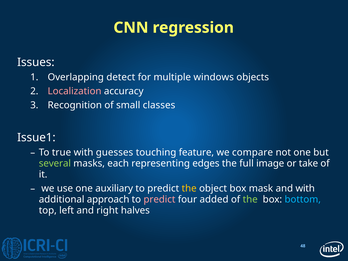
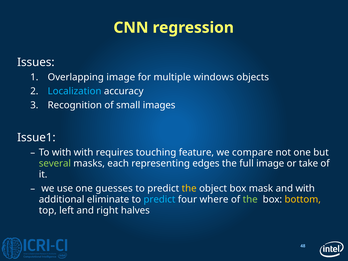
Overlapping detect: detect -> image
Localization colour: pink -> light blue
classes: classes -> images
To true: true -> with
guesses: guesses -> requires
auxiliary: auxiliary -> guesses
approach: approach -> eliminate
predict at (159, 199) colour: pink -> light blue
added: added -> where
bottom colour: light blue -> yellow
